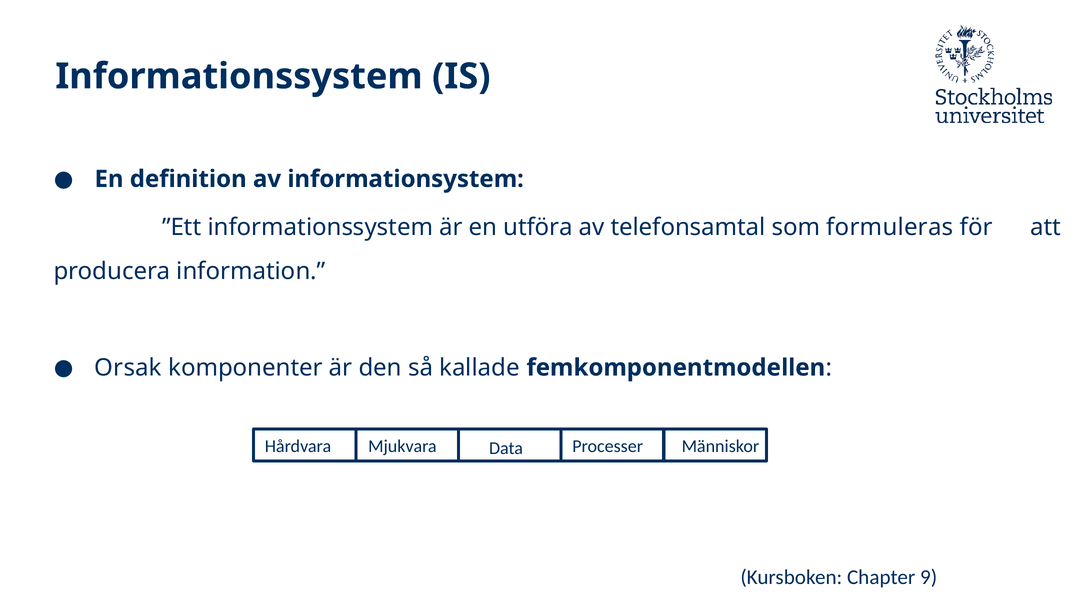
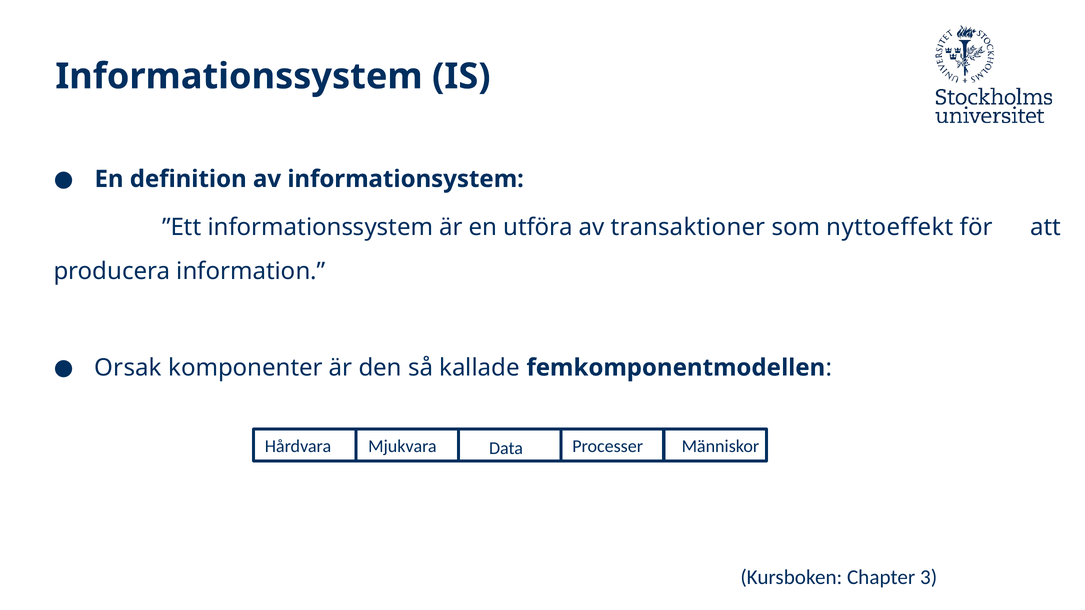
telefonsamtal: telefonsamtal -> transaktioner
formuleras: formuleras -> nyttoeffekt
9: 9 -> 3
